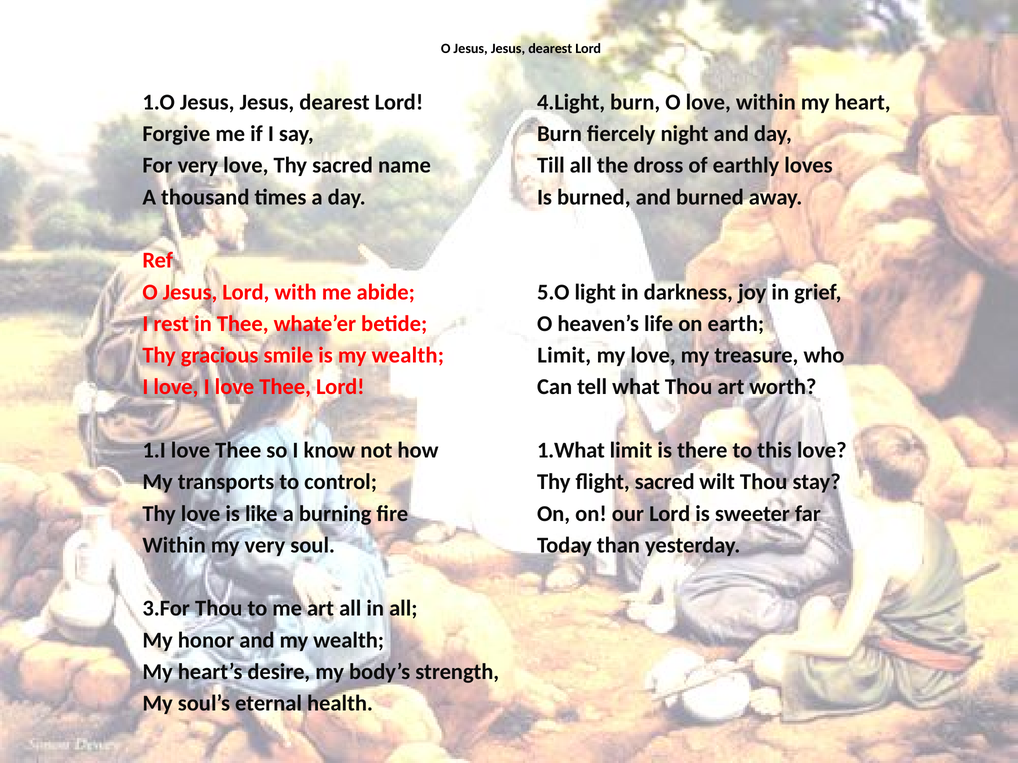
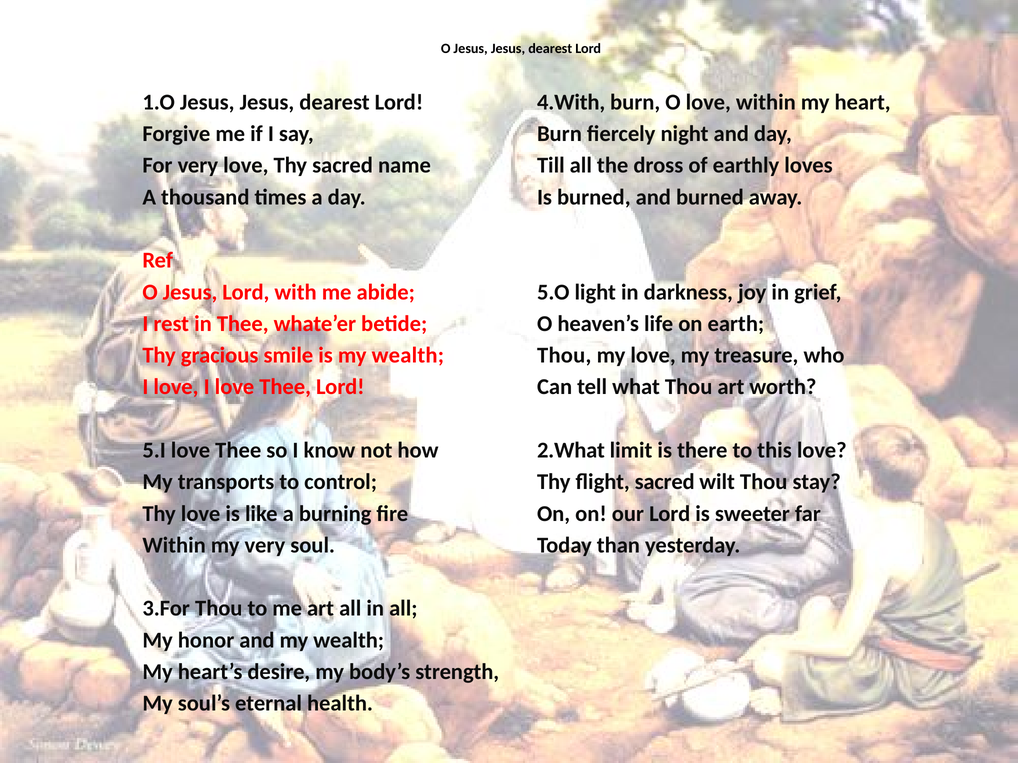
4.Light: 4.Light -> 4.With
Limit at (564, 356): Limit -> Thou
1.I: 1.I -> 5.I
1.What: 1.What -> 2.What
